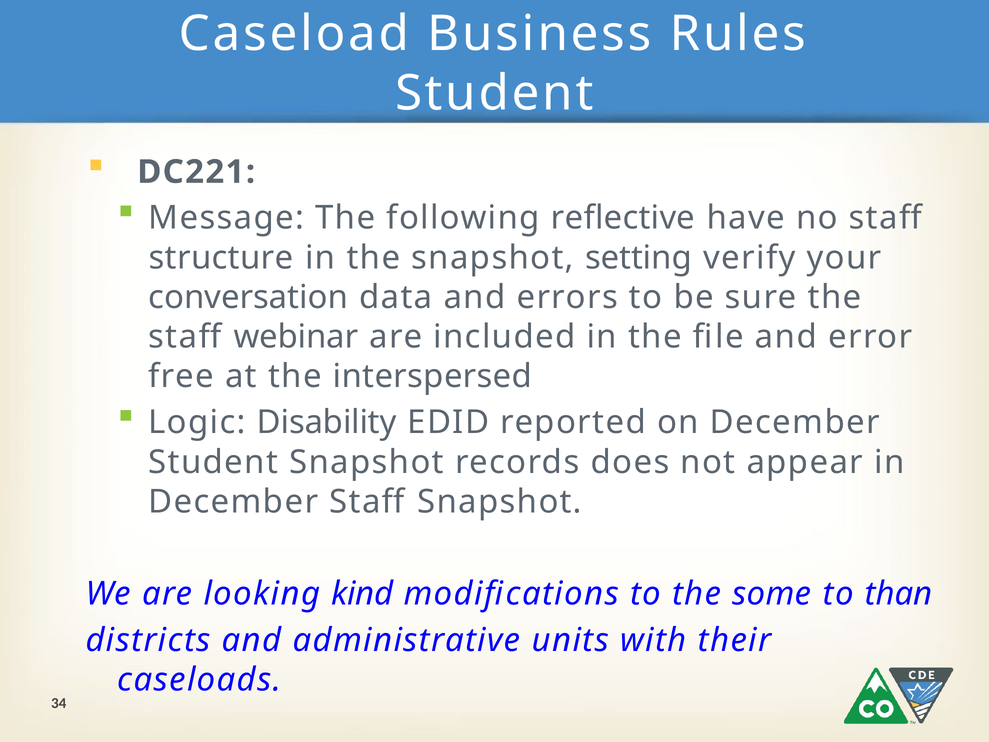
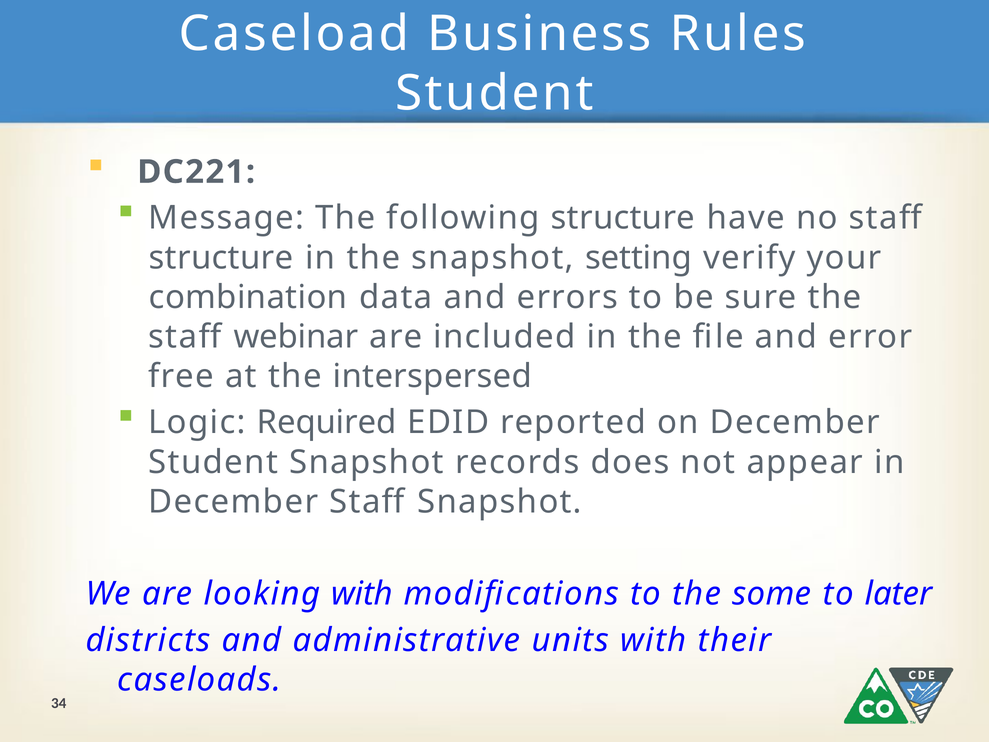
following reflective: reflective -> structure
conversation: conversation -> combination
Disability: Disability -> Required
looking kind: kind -> with
than: than -> later
